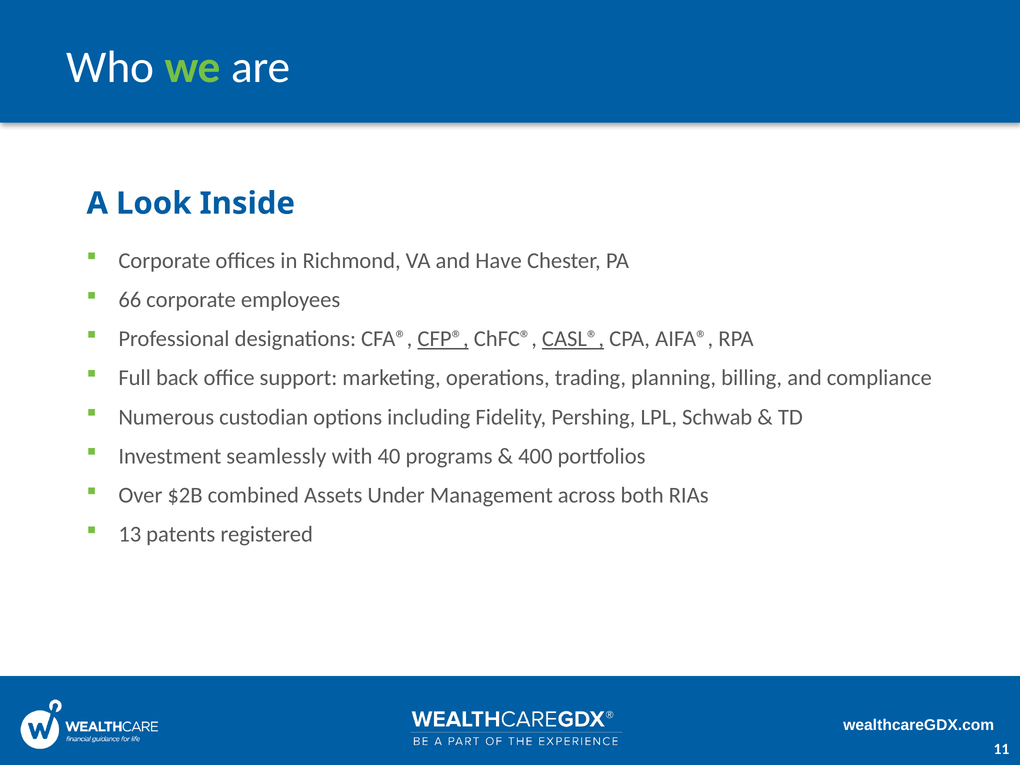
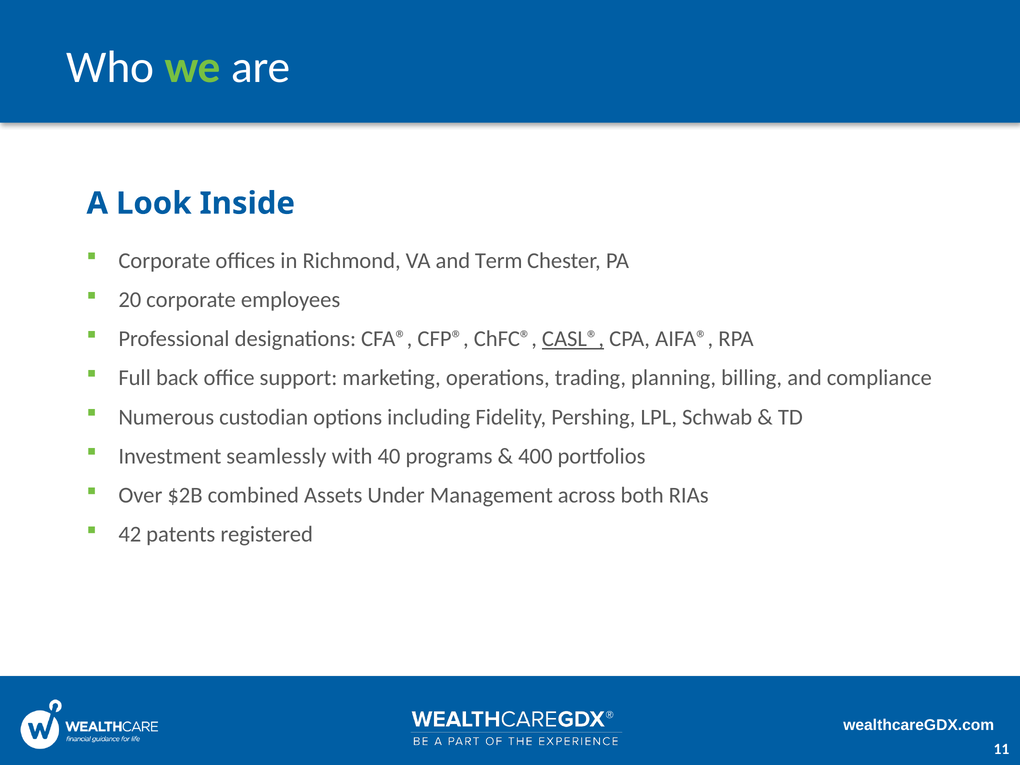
Have: Have -> Term
66: 66 -> 20
CFP® underline: present -> none
13: 13 -> 42
